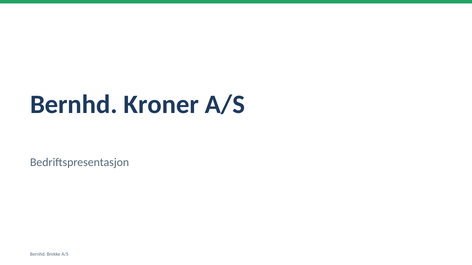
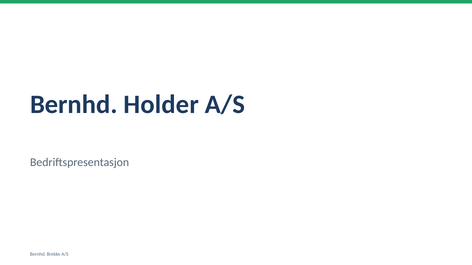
Kroner: Kroner -> Holder
